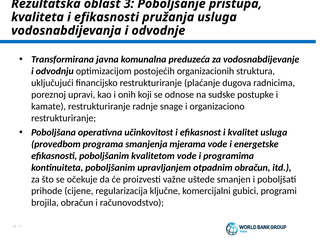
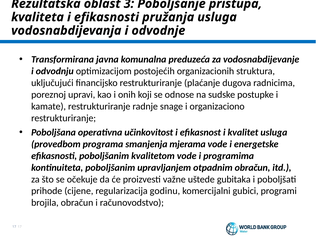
smanjen: smanjen -> gubitaka
ključne: ključne -> godinu
